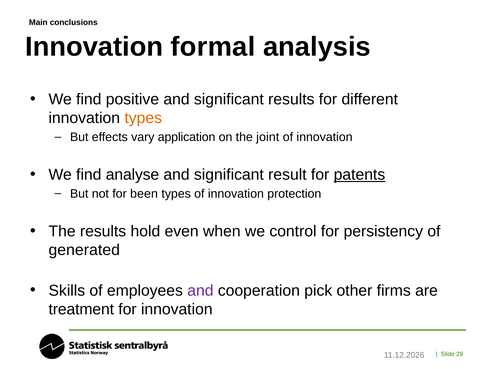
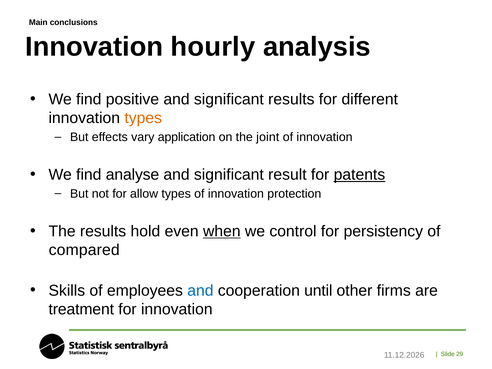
formal: formal -> hourly
been: been -> allow
when underline: none -> present
generated: generated -> compared
and at (200, 291) colour: purple -> blue
pick: pick -> until
